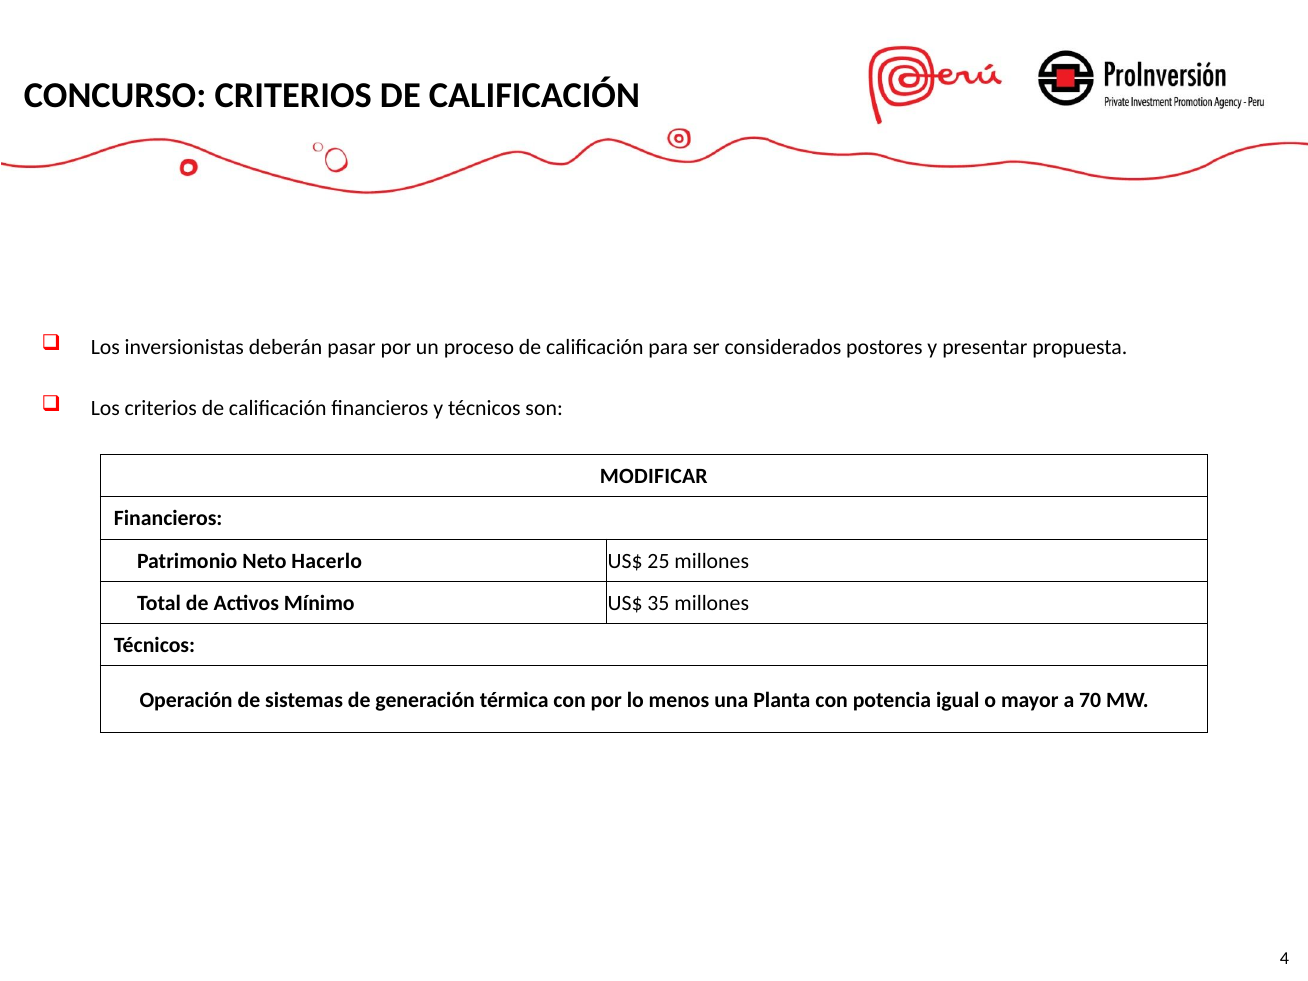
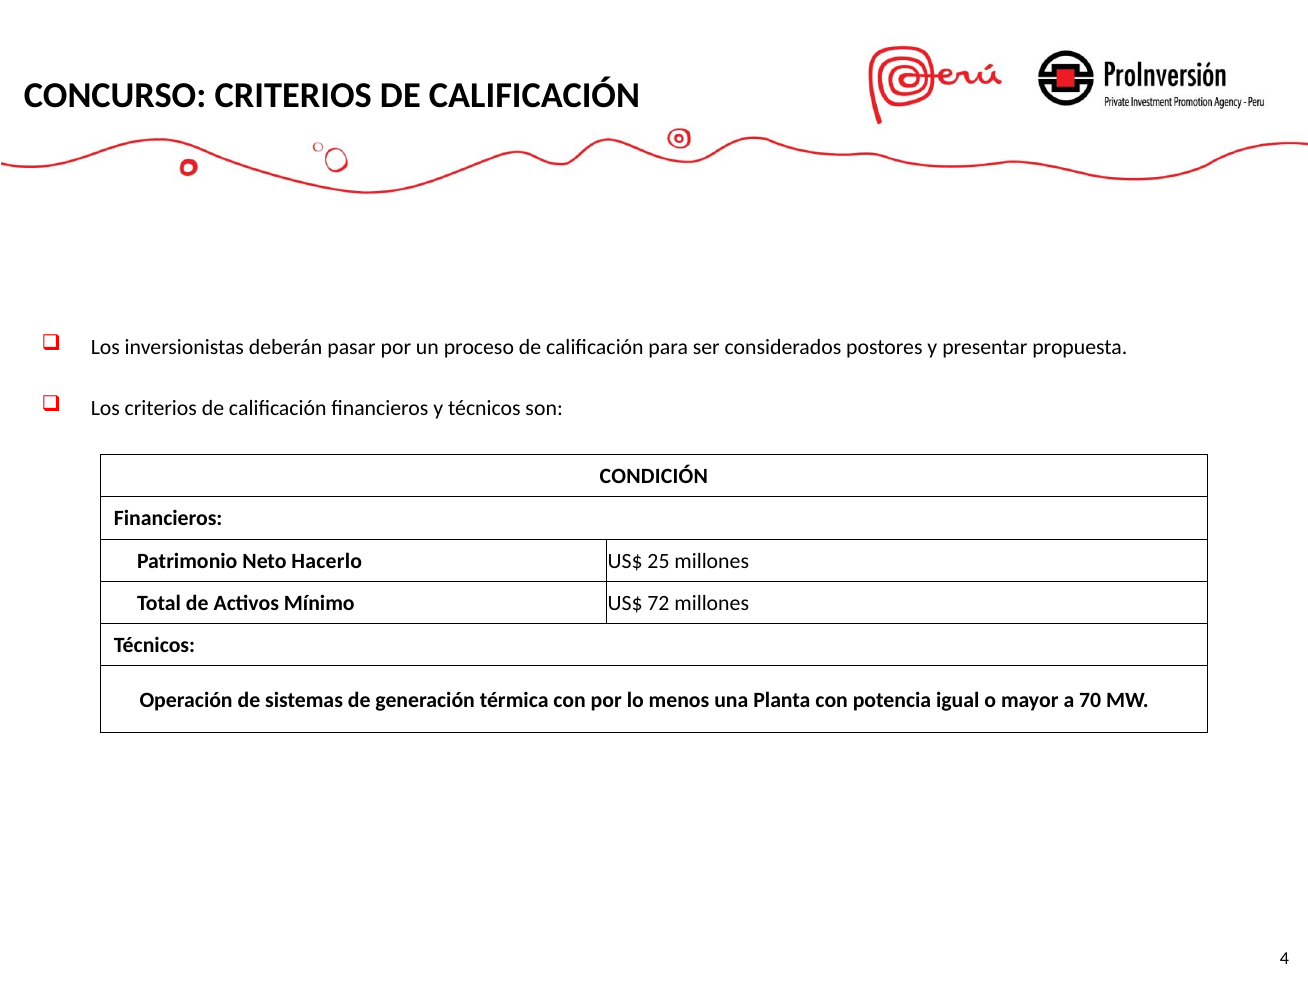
MODIFICAR: MODIFICAR -> CONDICIÓN
35: 35 -> 72
